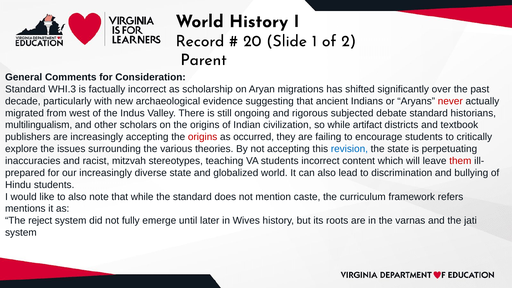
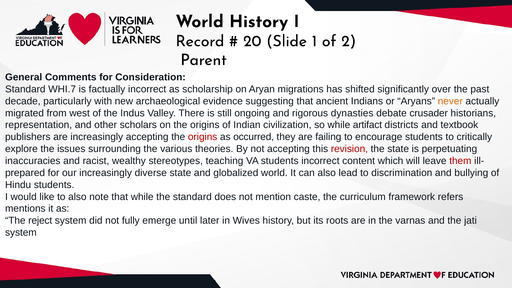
WHI.3: WHI.3 -> WHI.7
never colour: red -> orange
subjected: subjected -> dynasties
debate standard: standard -> crusader
multilingualism: multilingualism -> representation
revision colour: blue -> red
mitzvah: mitzvah -> wealthy
